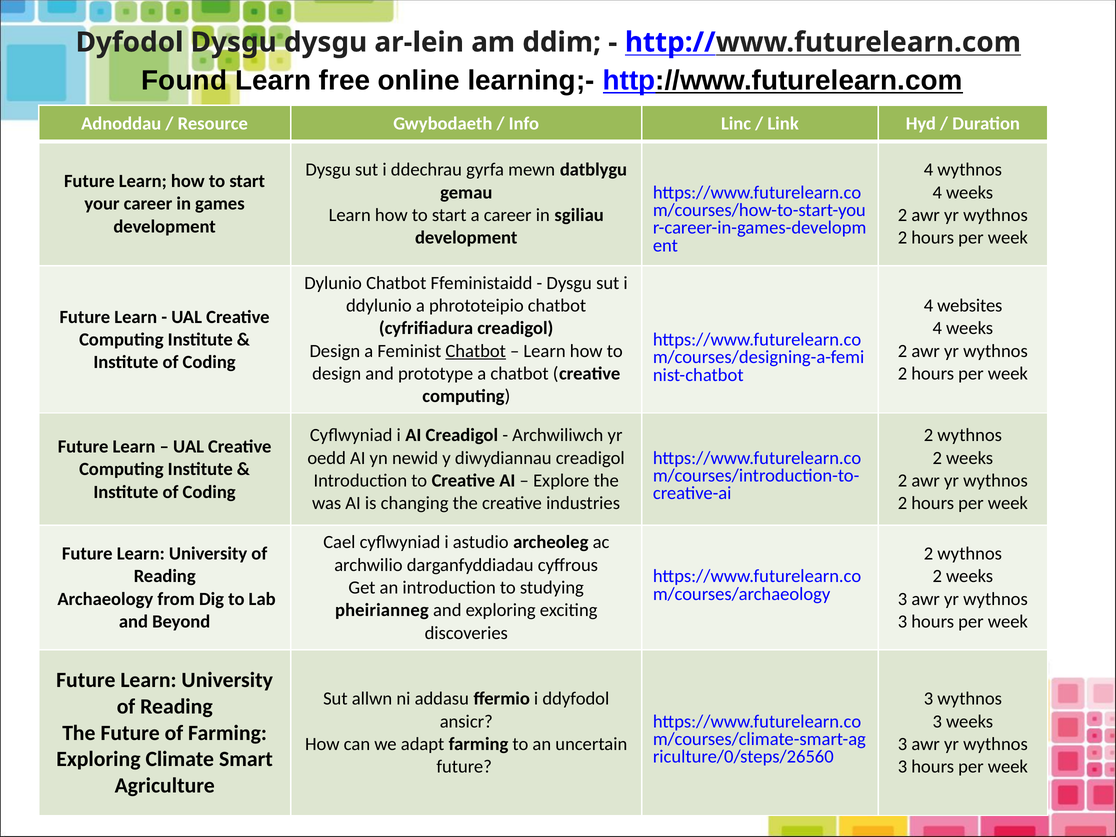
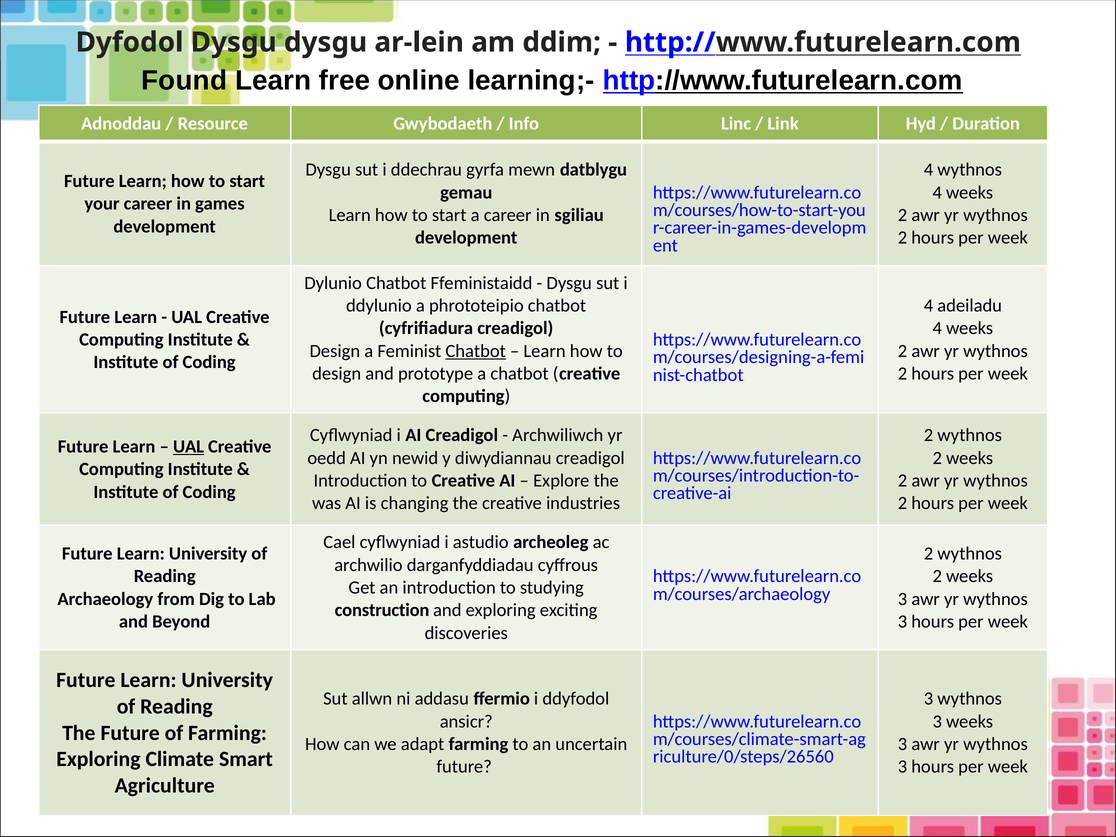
websites: websites -> adeiladu
UAL at (189, 447) underline: none -> present
pheirianneg: pheirianneg -> construction
